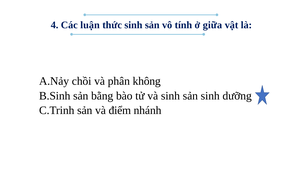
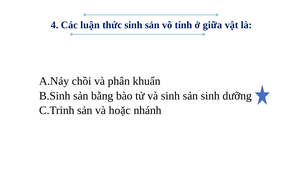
không: không -> khuẩn
điểm: điểm -> hoặc
